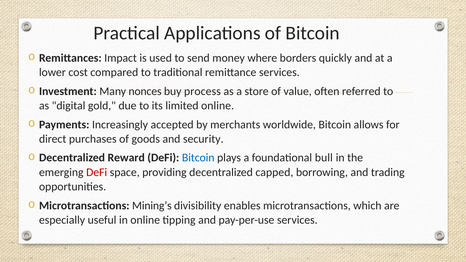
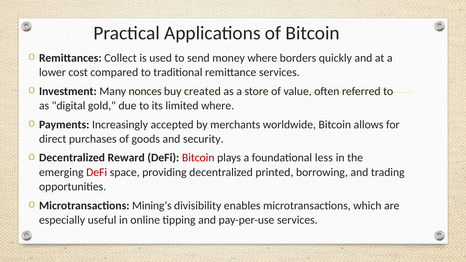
Impact: Impact -> Collect
process: process -> created
limited online: online -> where
Bitcoin at (198, 158) colour: blue -> red
bull: bull -> less
capped: capped -> printed
